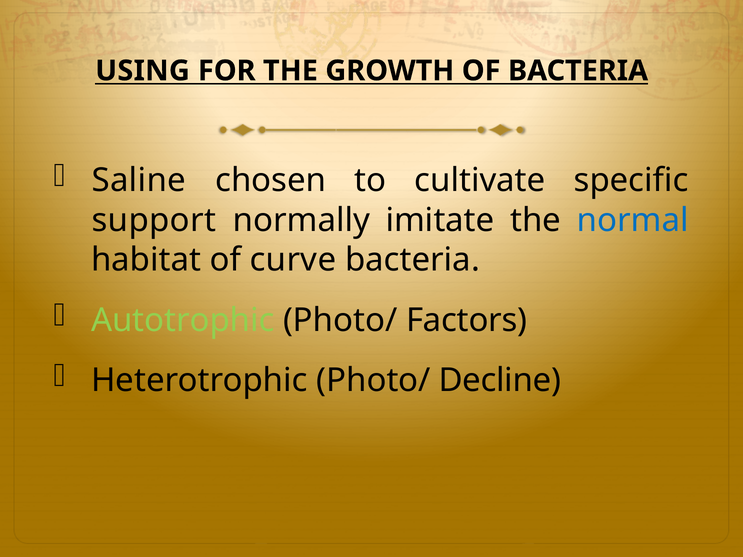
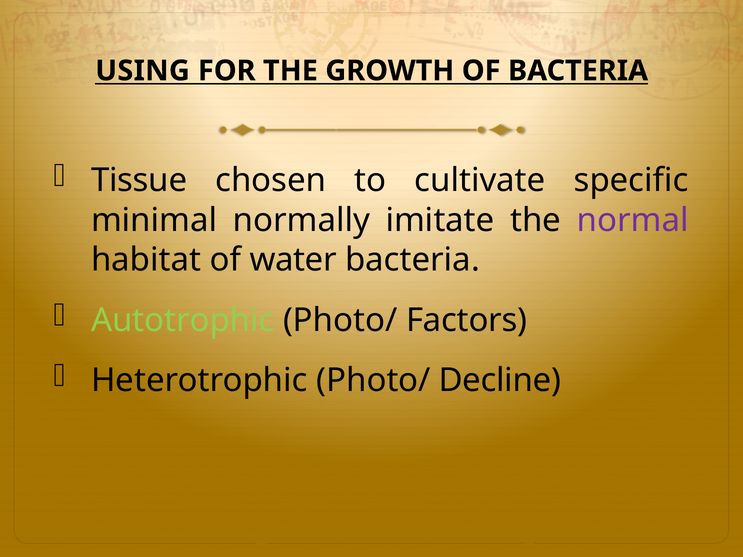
Saline: Saline -> Tissue
support: support -> minimal
normal colour: blue -> purple
curve: curve -> water
